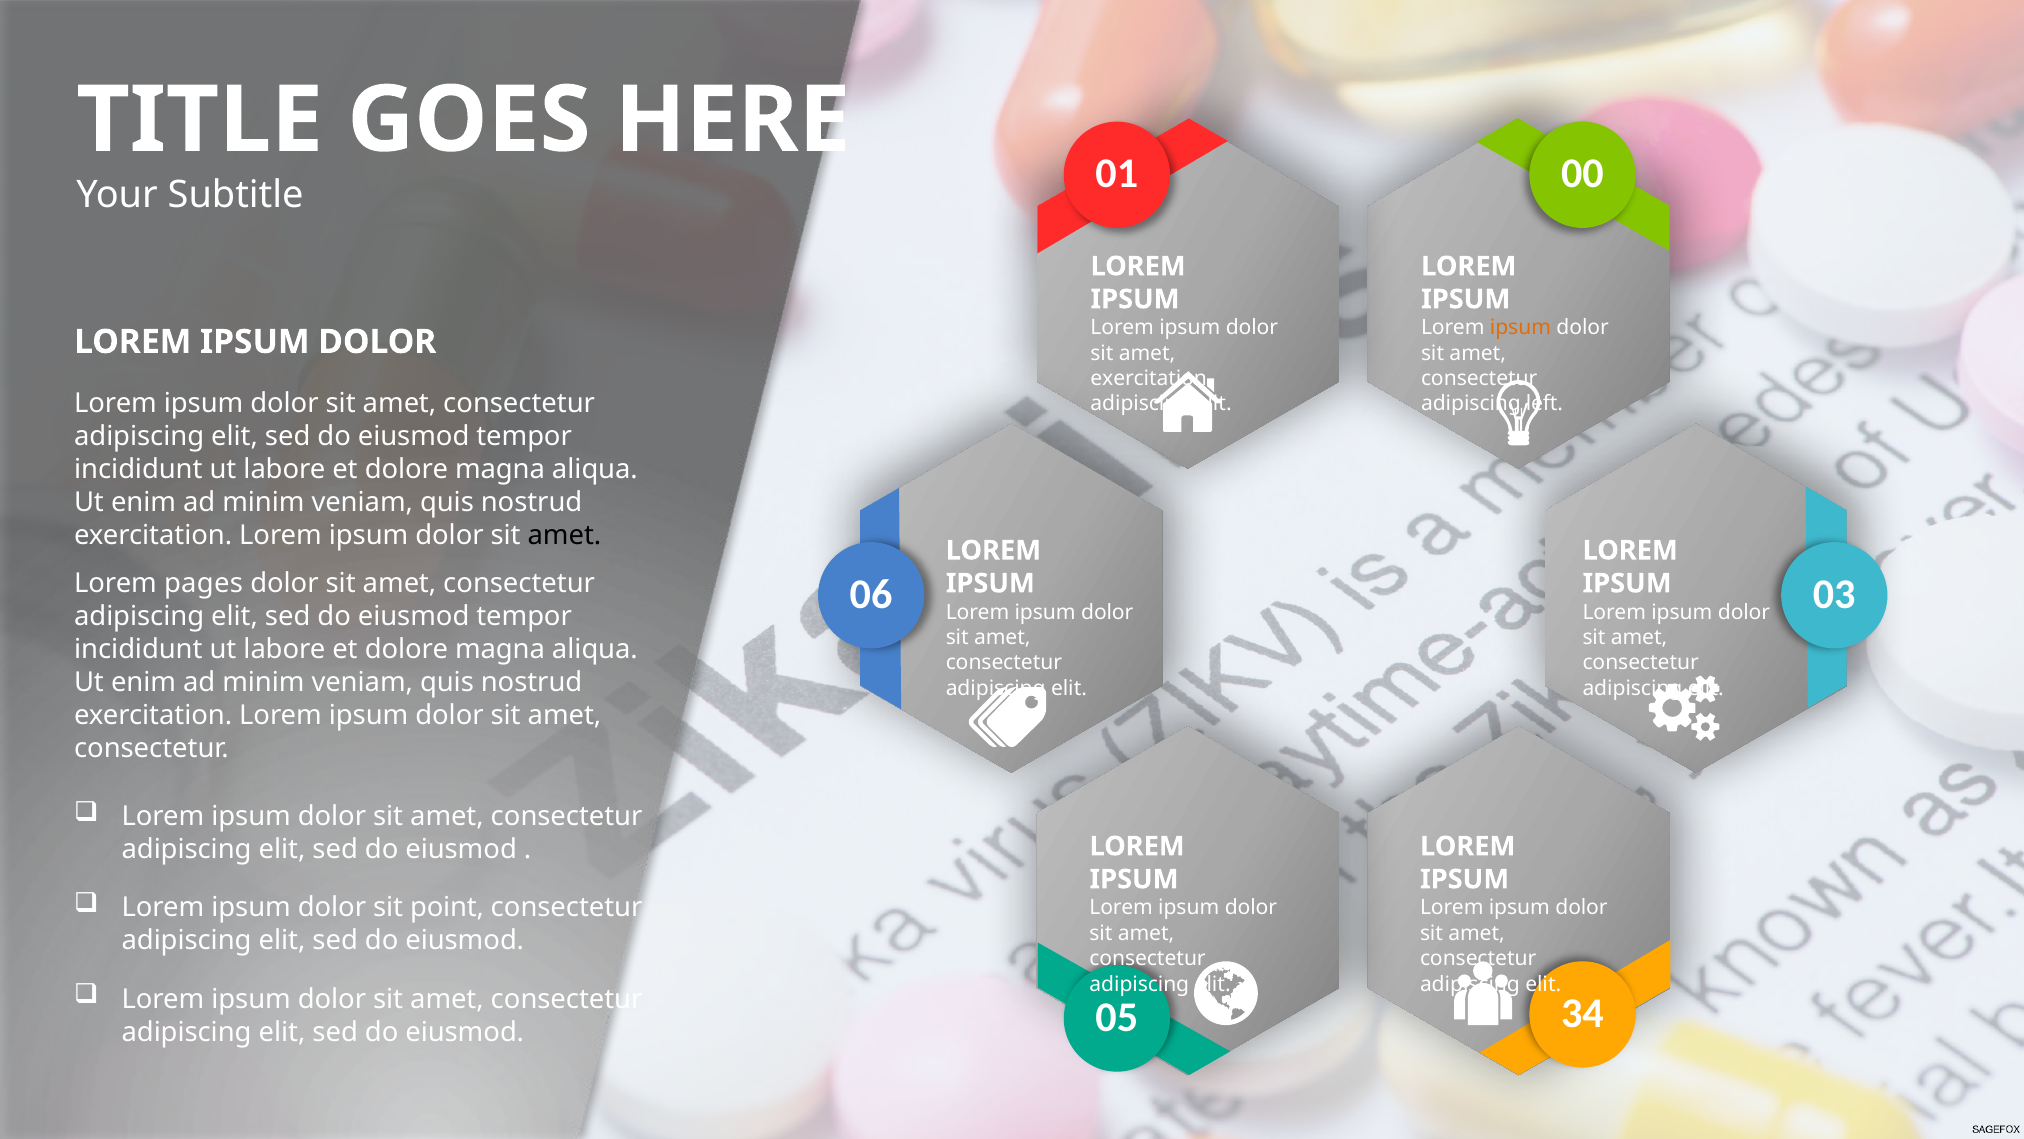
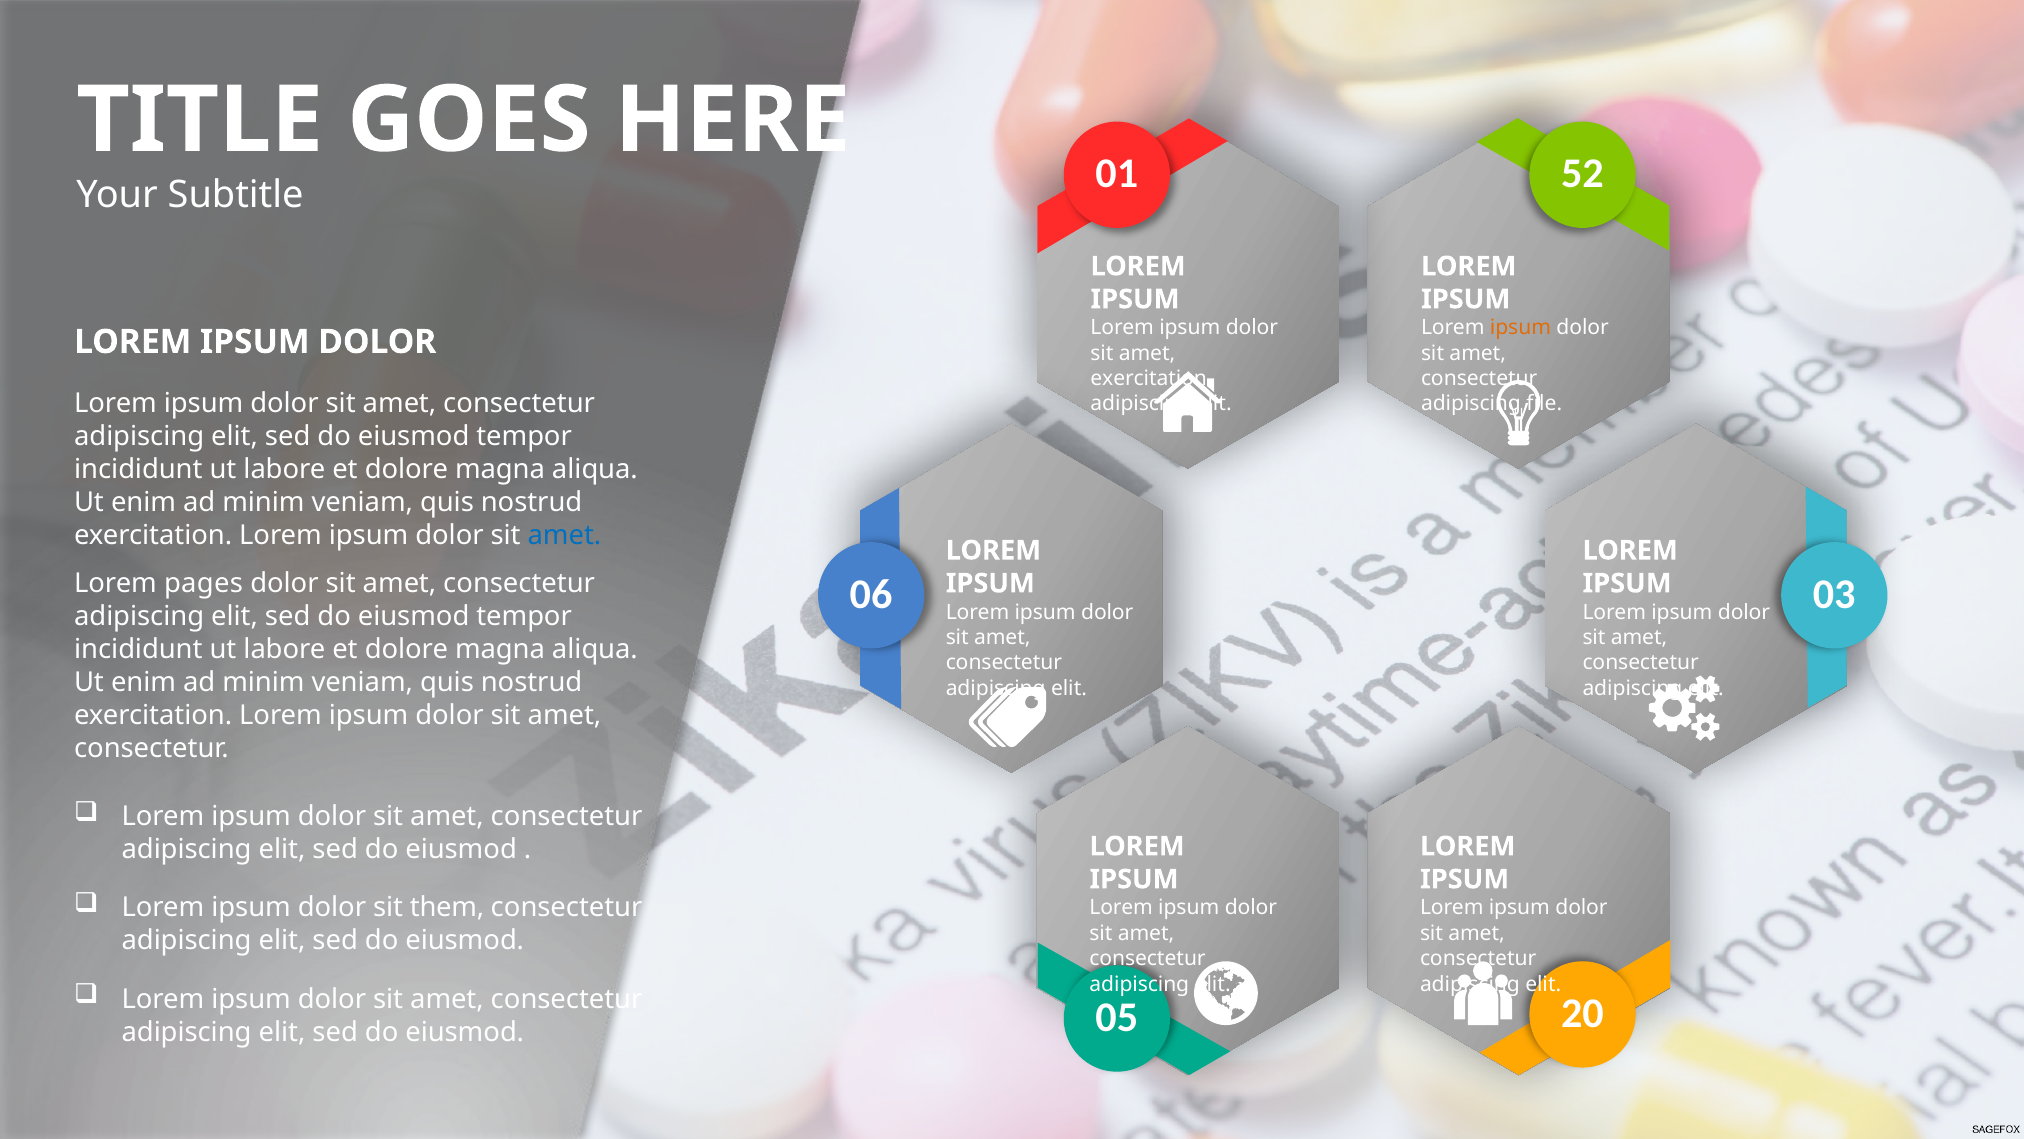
00: 00 -> 52
left: left -> file
amet at (564, 535) colour: black -> blue
point: point -> them
34: 34 -> 20
